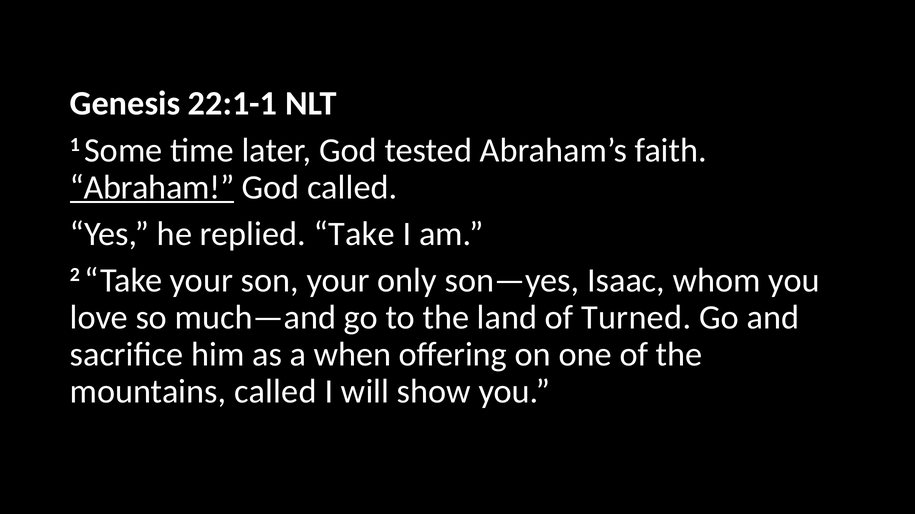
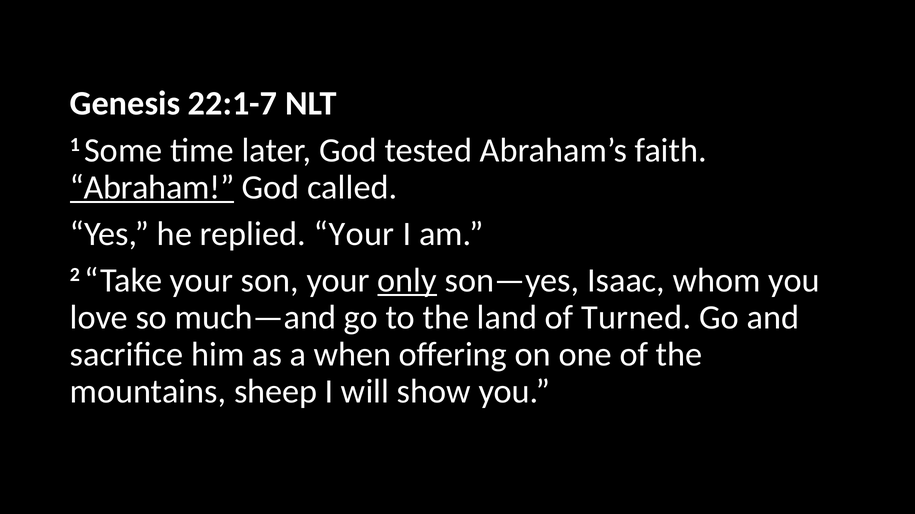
22:1-1: 22:1-1 -> 22:1-7
replied Take: Take -> Your
only underline: none -> present
mountains called: called -> sheep
